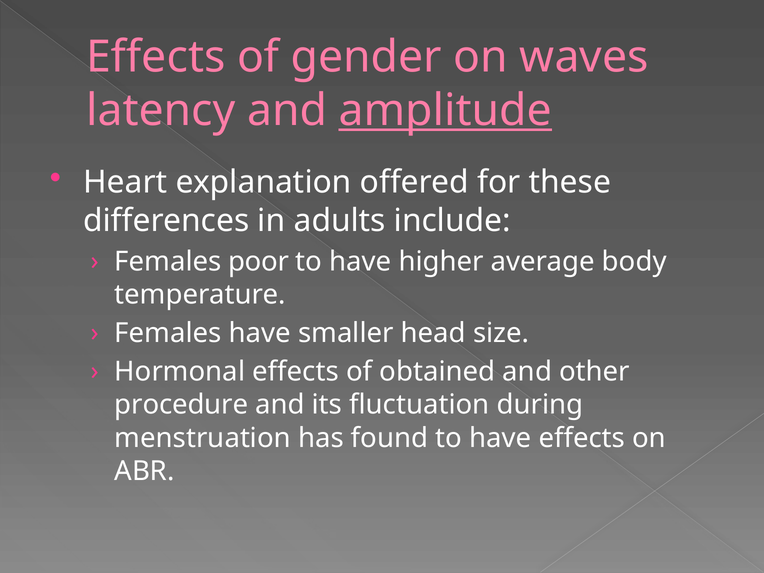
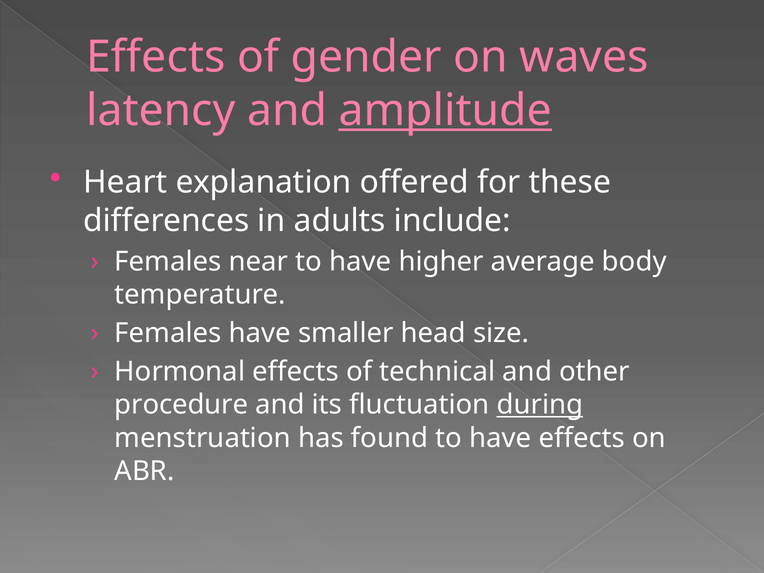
poor: poor -> near
obtained: obtained -> technical
during underline: none -> present
